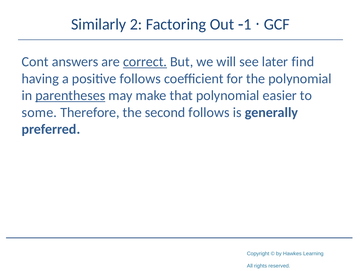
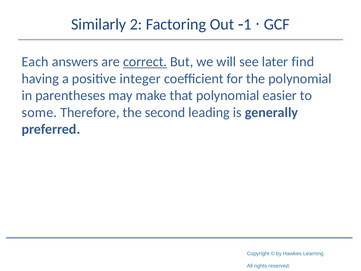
Cont: Cont -> Each
positive follows: follows -> integer
parentheses underline: present -> none
second follows: follows -> leading
